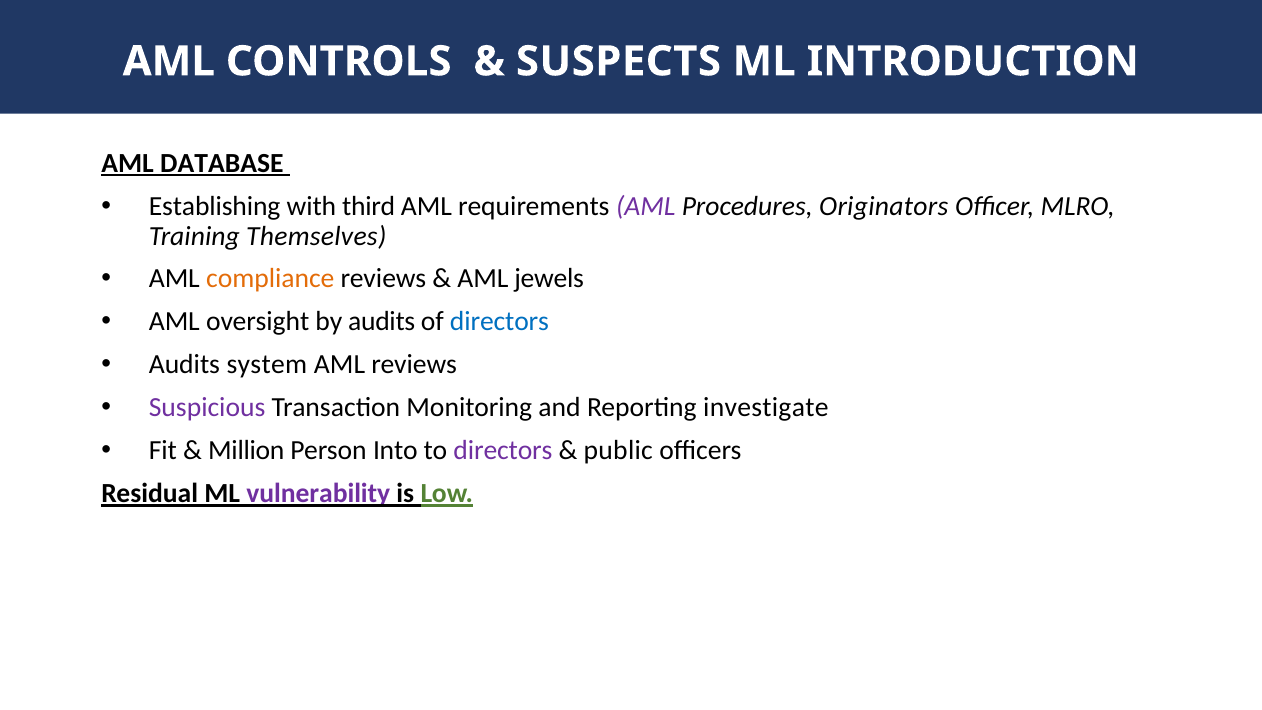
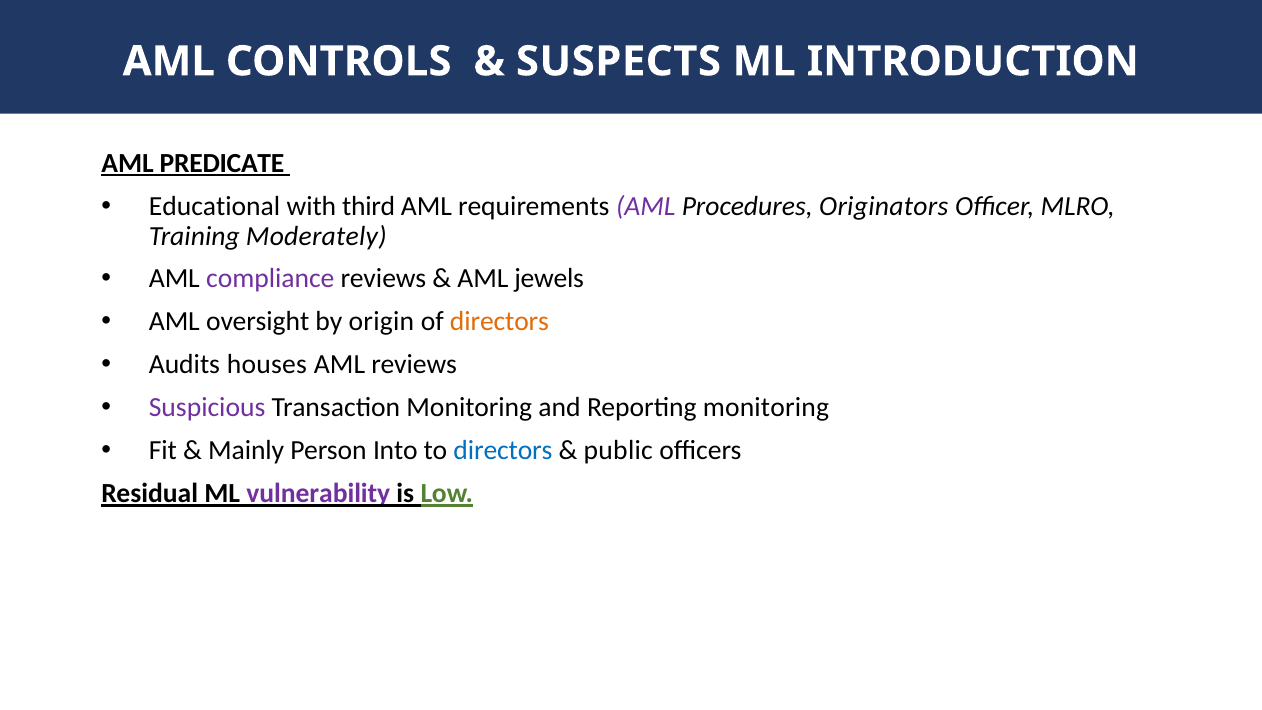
DATABASE: DATABASE -> PREDICATE
Establishing: Establishing -> Educational
Themselves: Themselves -> Moderately
compliance colour: orange -> purple
by audits: audits -> origin
directors at (499, 322) colour: blue -> orange
system: system -> houses
Reporting investigate: investigate -> monitoring
Million: Million -> Mainly
directors at (503, 451) colour: purple -> blue
